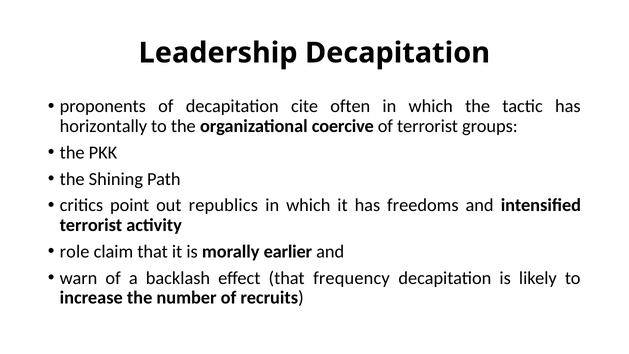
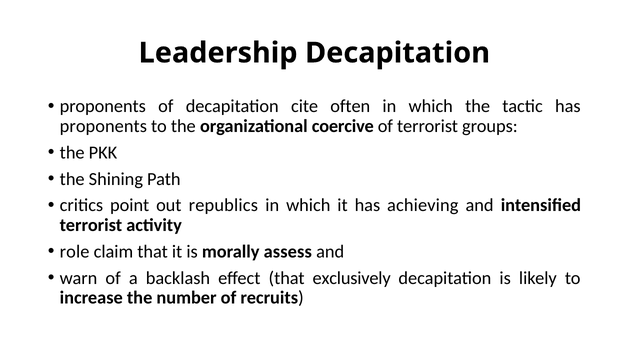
horizontally at (103, 126): horizontally -> proponents
freedoms: freedoms -> achieving
earlier: earlier -> assess
frequency: frequency -> exclusively
